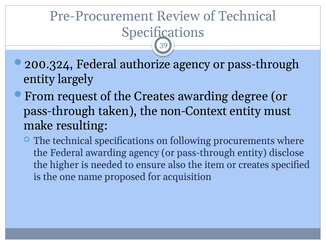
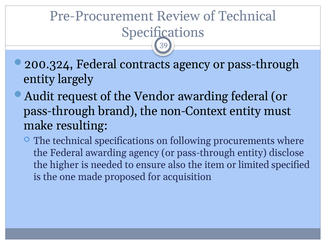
authorize: authorize -> contracts
From: From -> Audit
the Creates: Creates -> Vendor
awarding degree: degree -> federal
taken: taken -> brand
or creates: creates -> limited
name: name -> made
